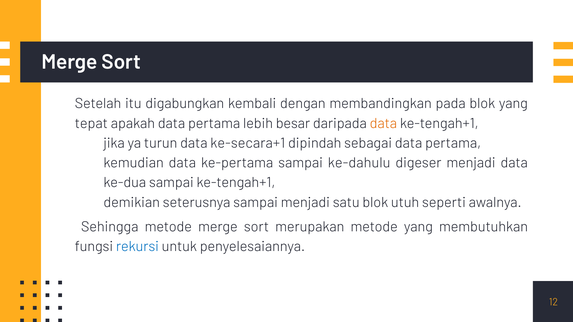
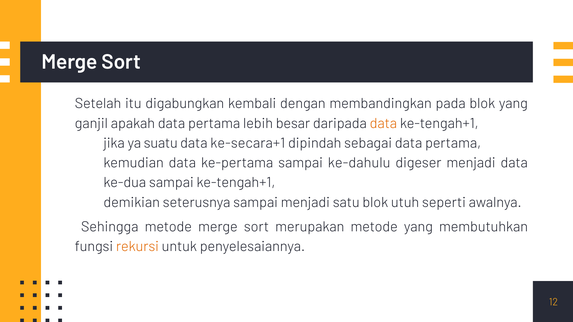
tepat: tepat -> ganjil
turun: turun -> suatu
rekursi colour: blue -> orange
